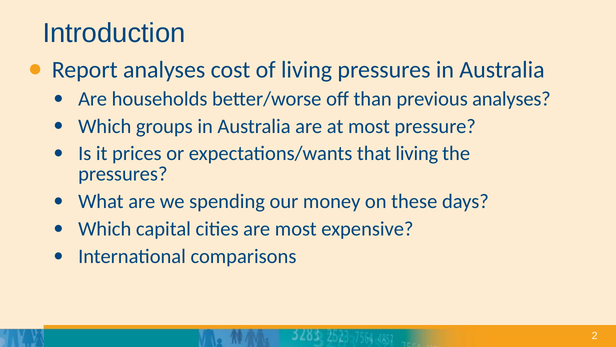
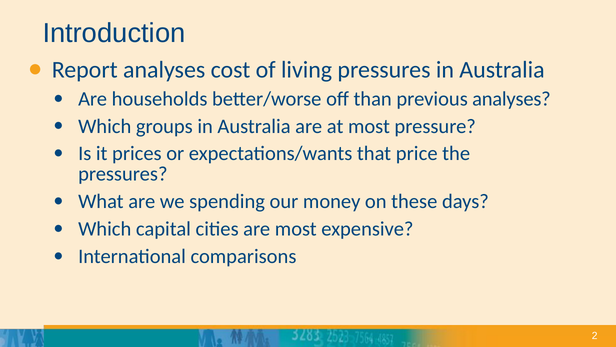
that living: living -> price
